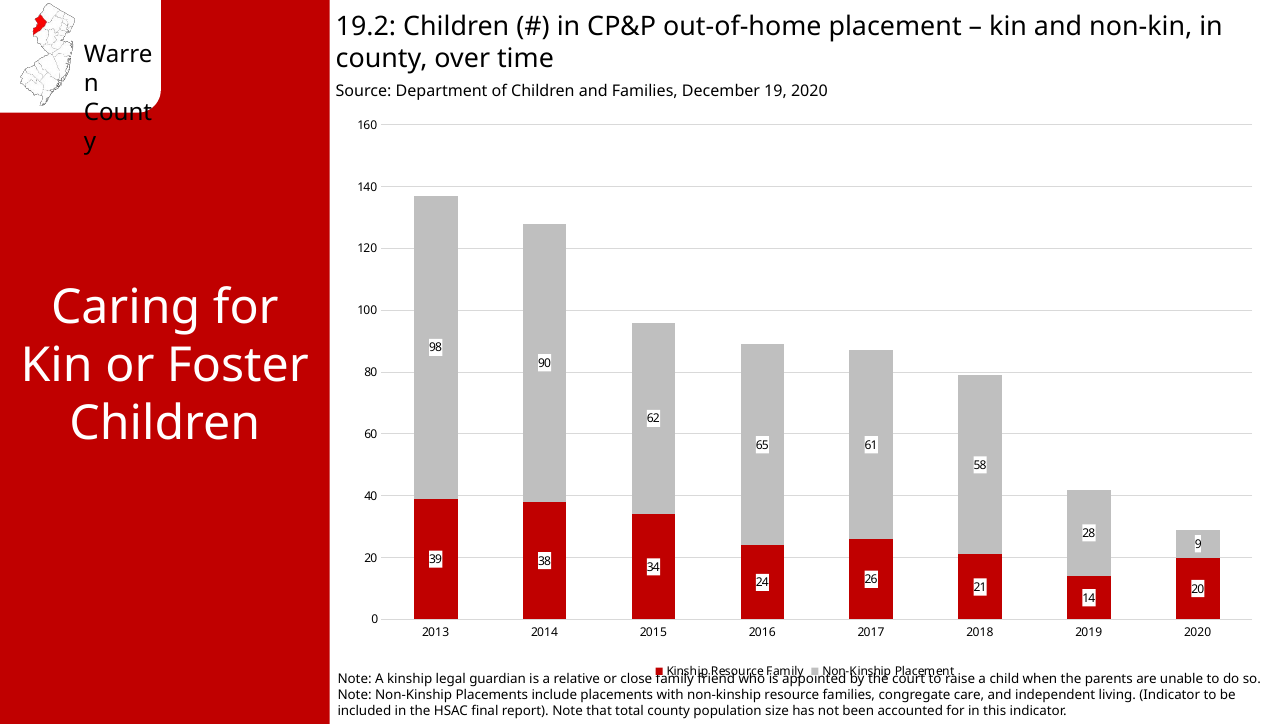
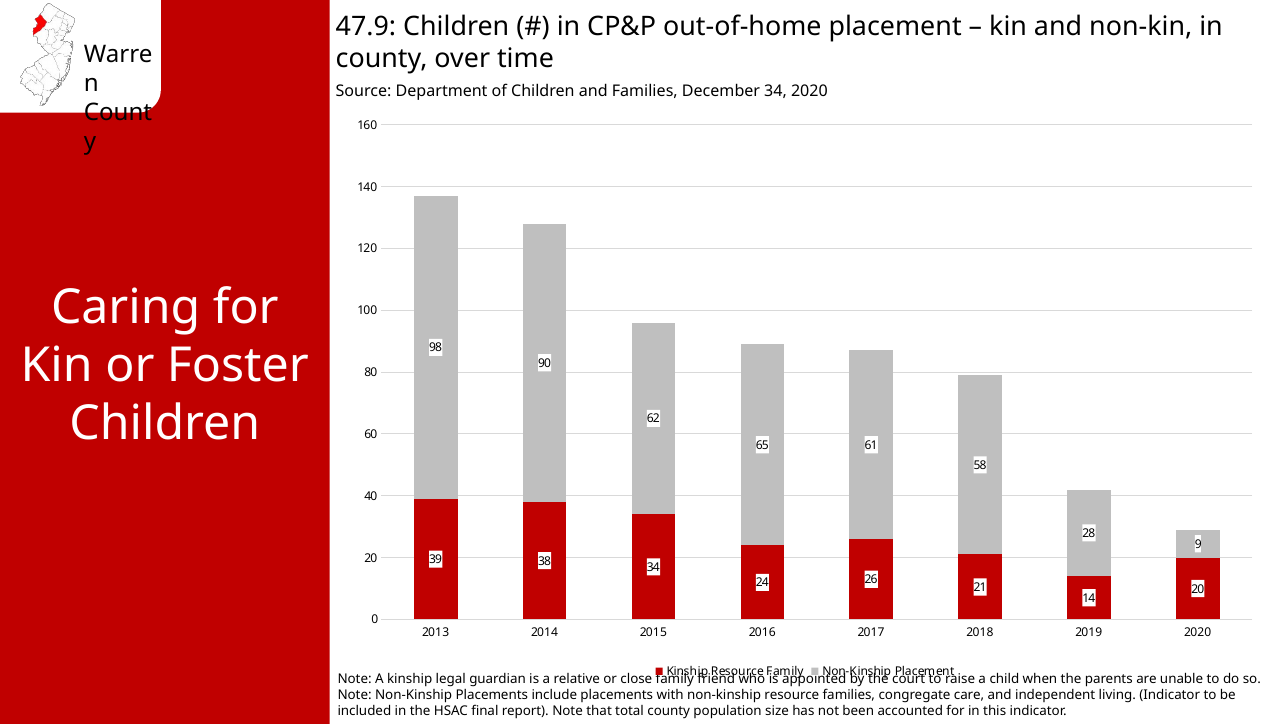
19.2: 19.2 -> 47.9
December 19: 19 -> 34
